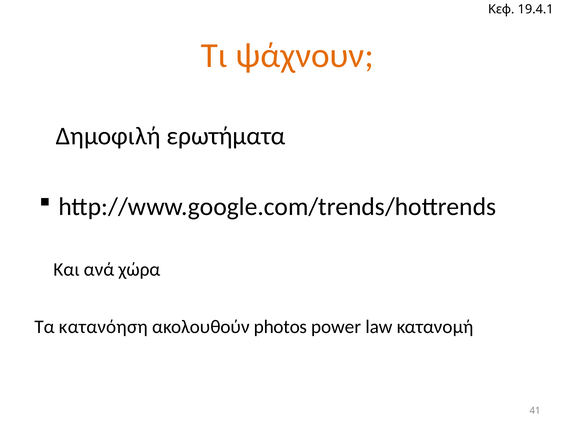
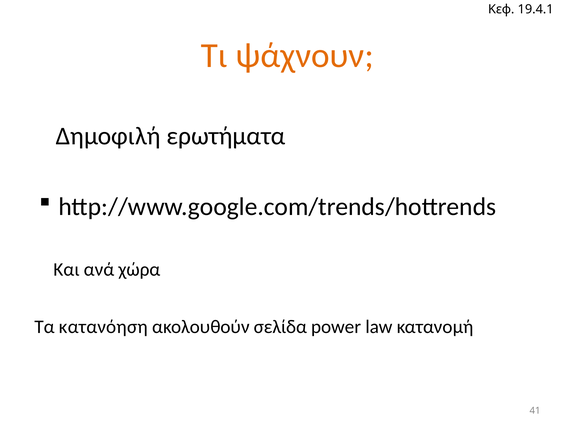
photos: photos -> σελίδα
